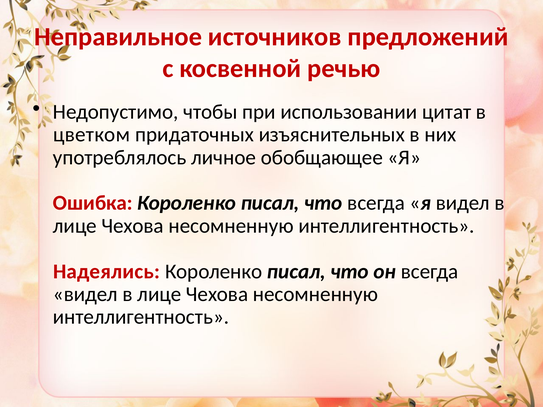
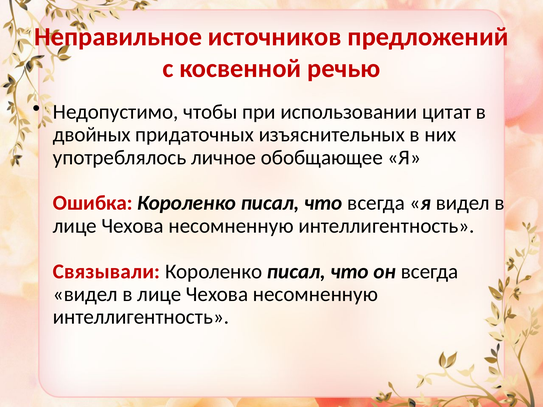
цветком: цветком -> двойных
Надеялись: Надеялись -> Связывали
